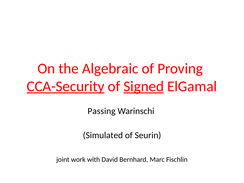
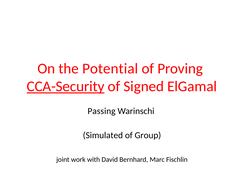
Algebraic: Algebraic -> Potential
Signed underline: present -> none
Seurin: Seurin -> Group
